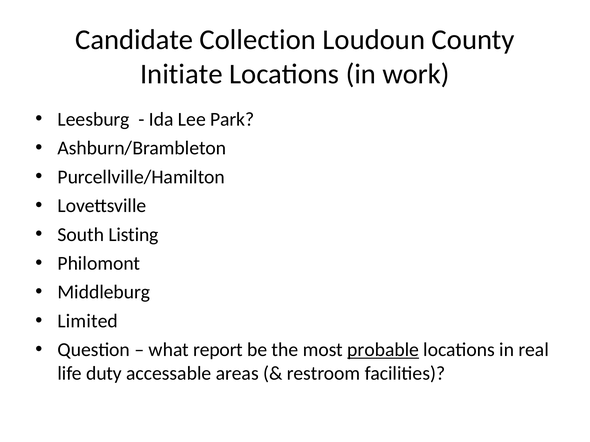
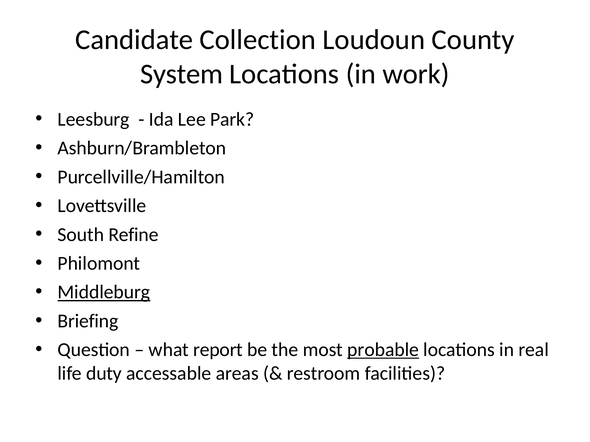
Initiate: Initiate -> System
Listing: Listing -> Refine
Middleburg underline: none -> present
Limited: Limited -> Briefing
